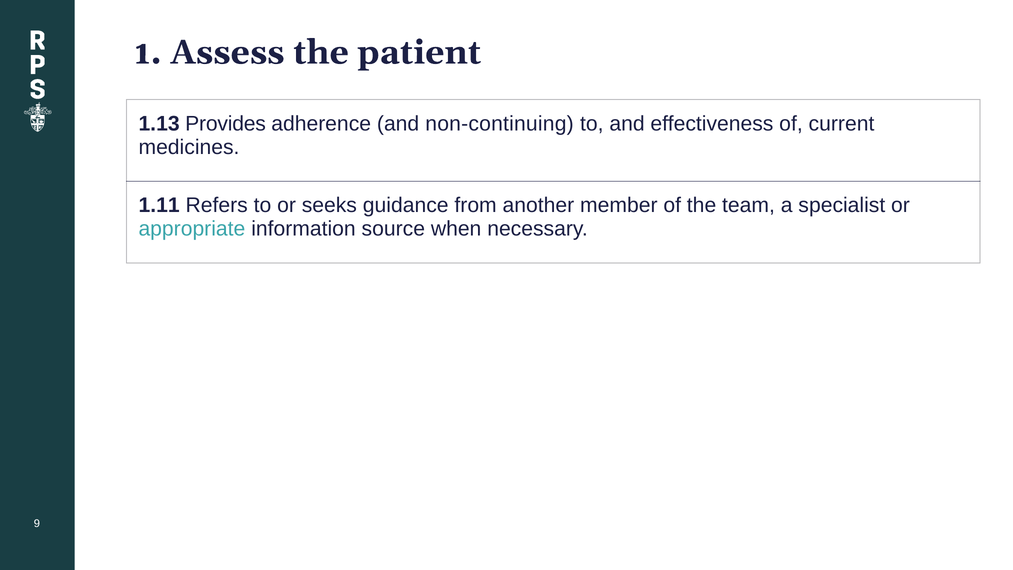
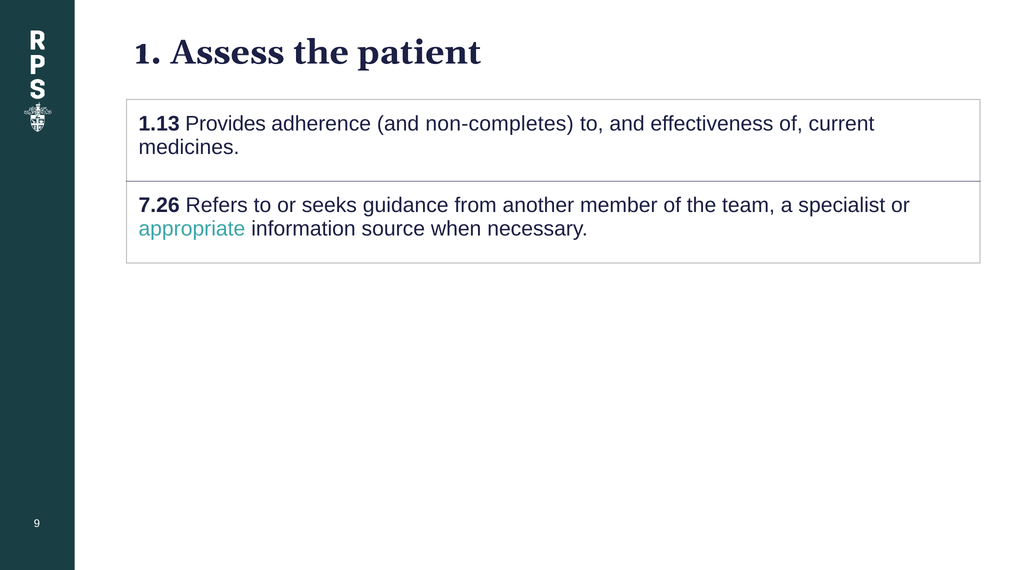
non-continuing: non-continuing -> non-completes
1.11: 1.11 -> 7.26
